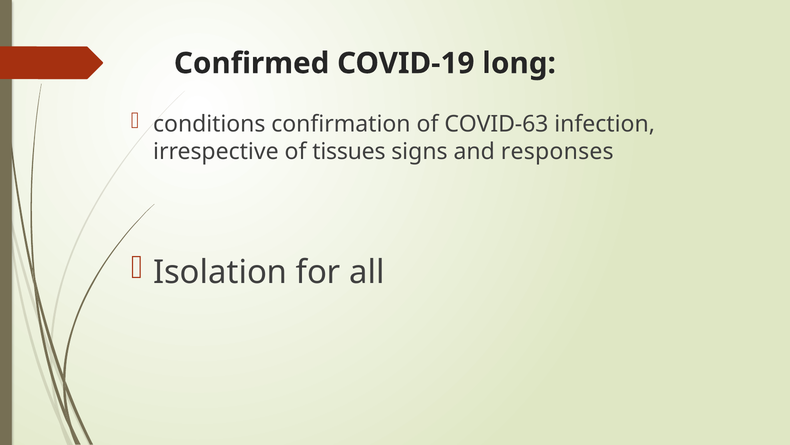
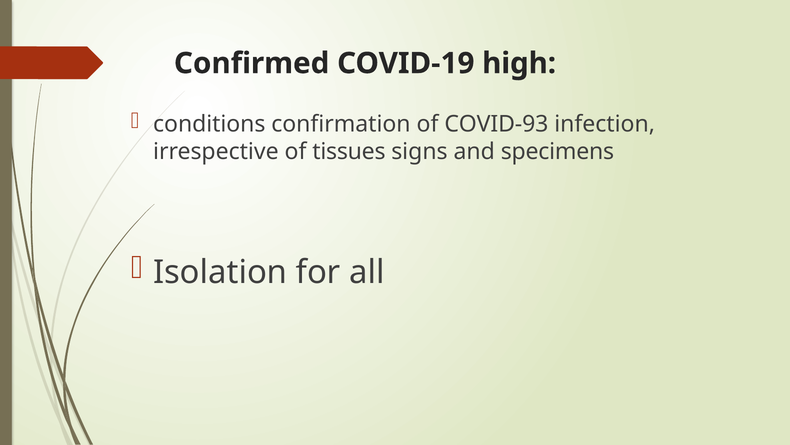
long: long -> high
COVID-63: COVID-63 -> COVID-93
responses: responses -> specimens
